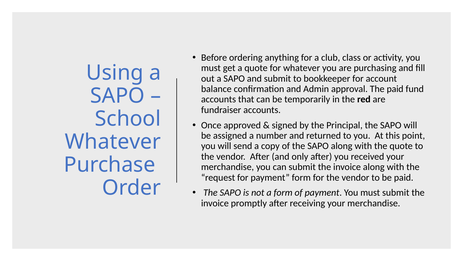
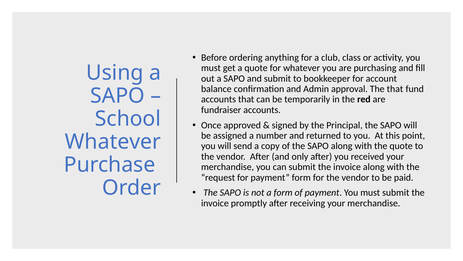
The paid: paid -> that
